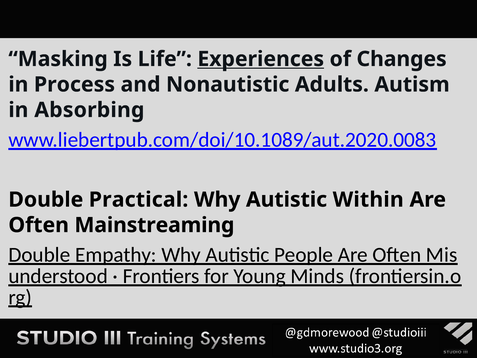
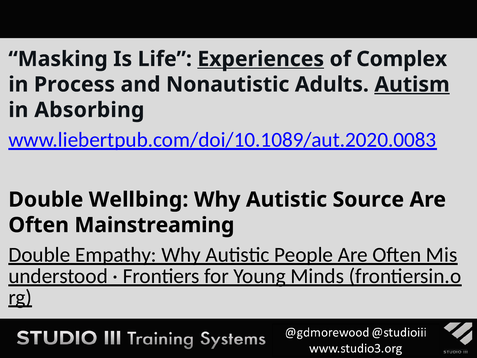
Changes: Changes -> Complex
Autism underline: none -> present
Practical: Practical -> Wellbing
Within: Within -> Source
